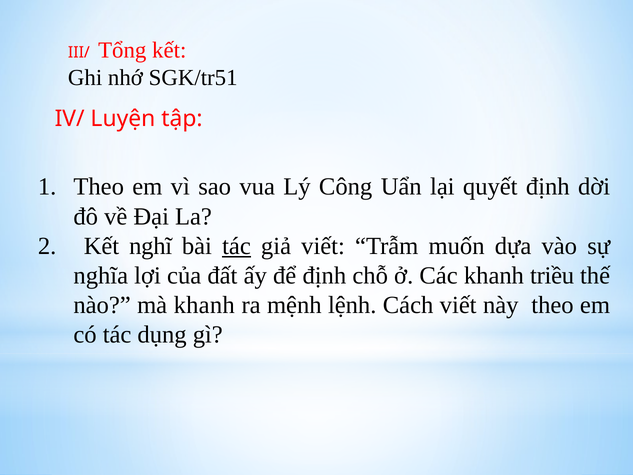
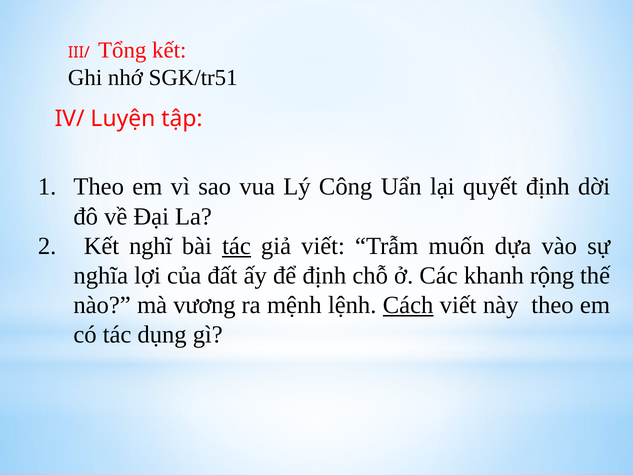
triều: triều -> rộng
mà khanh: khanh -> vương
Cách underline: none -> present
